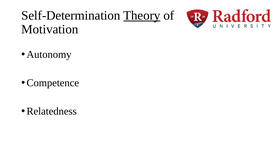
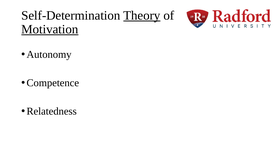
Motivation underline: none -> present
